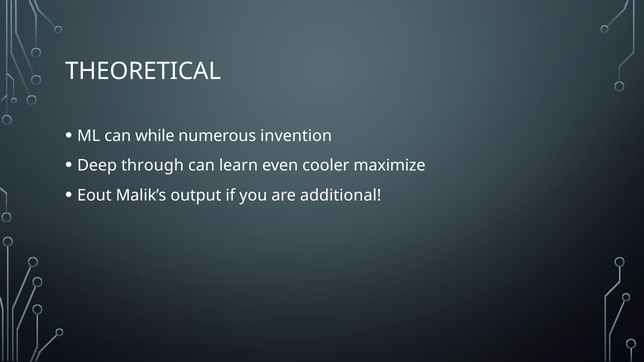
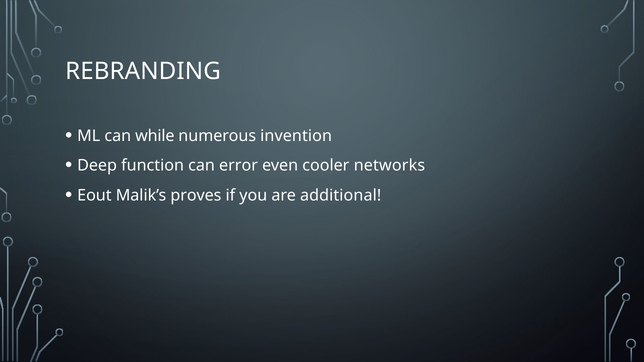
THEORETICAL: THEORETICAL -> REBRANDING
through: through -> function
learn: learn -> error
maximize: maximize -> networks
output: output -> proves
